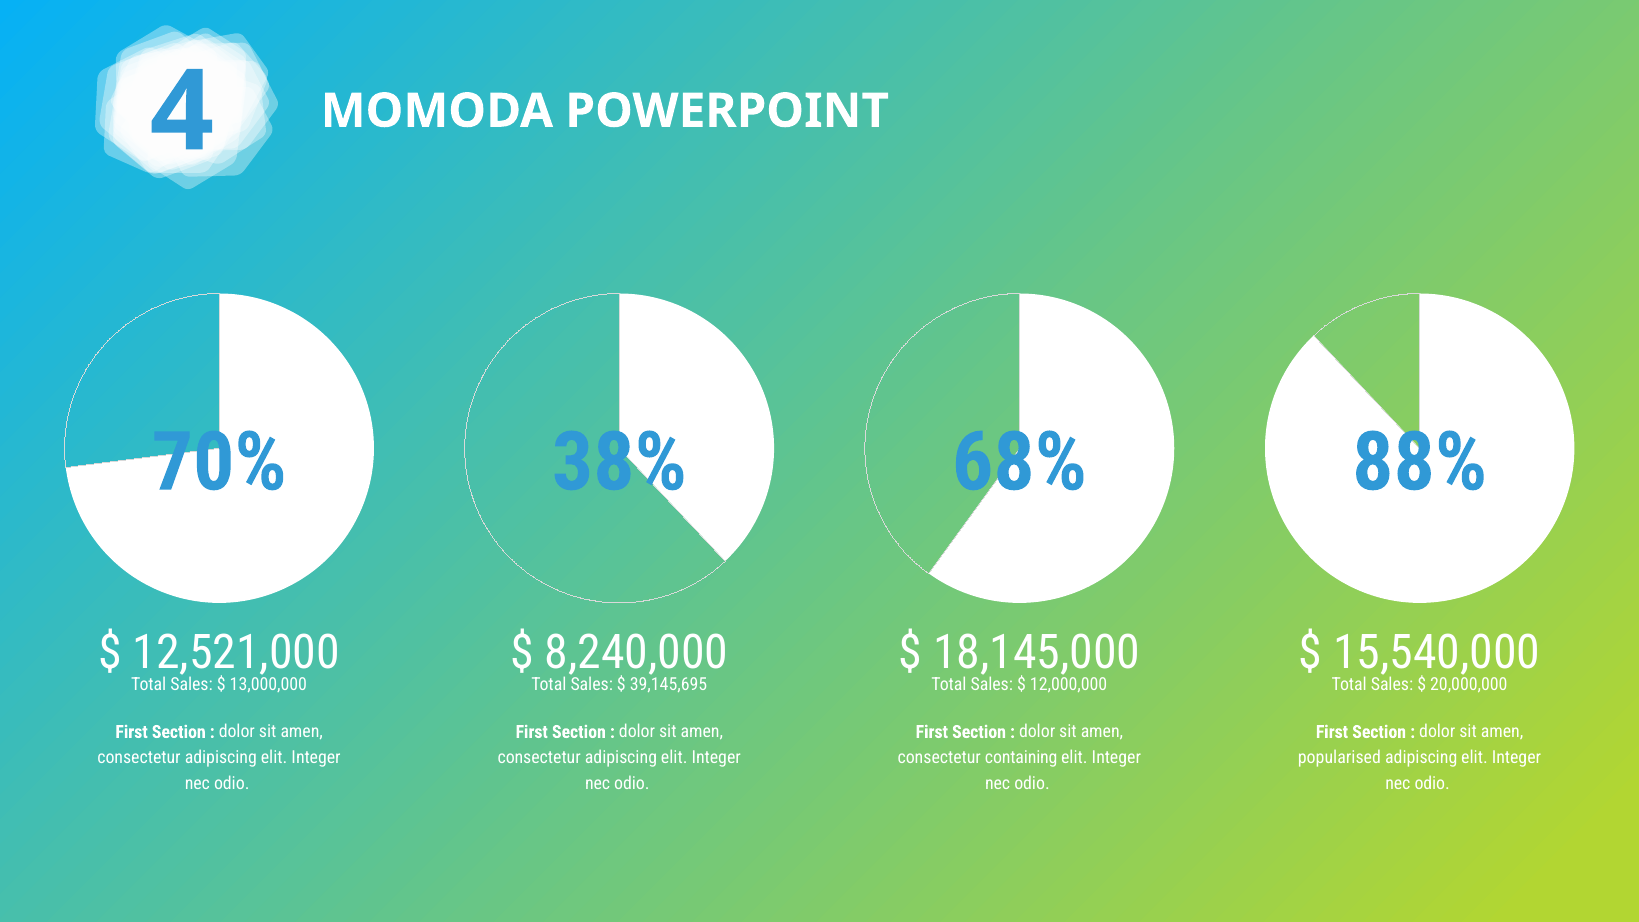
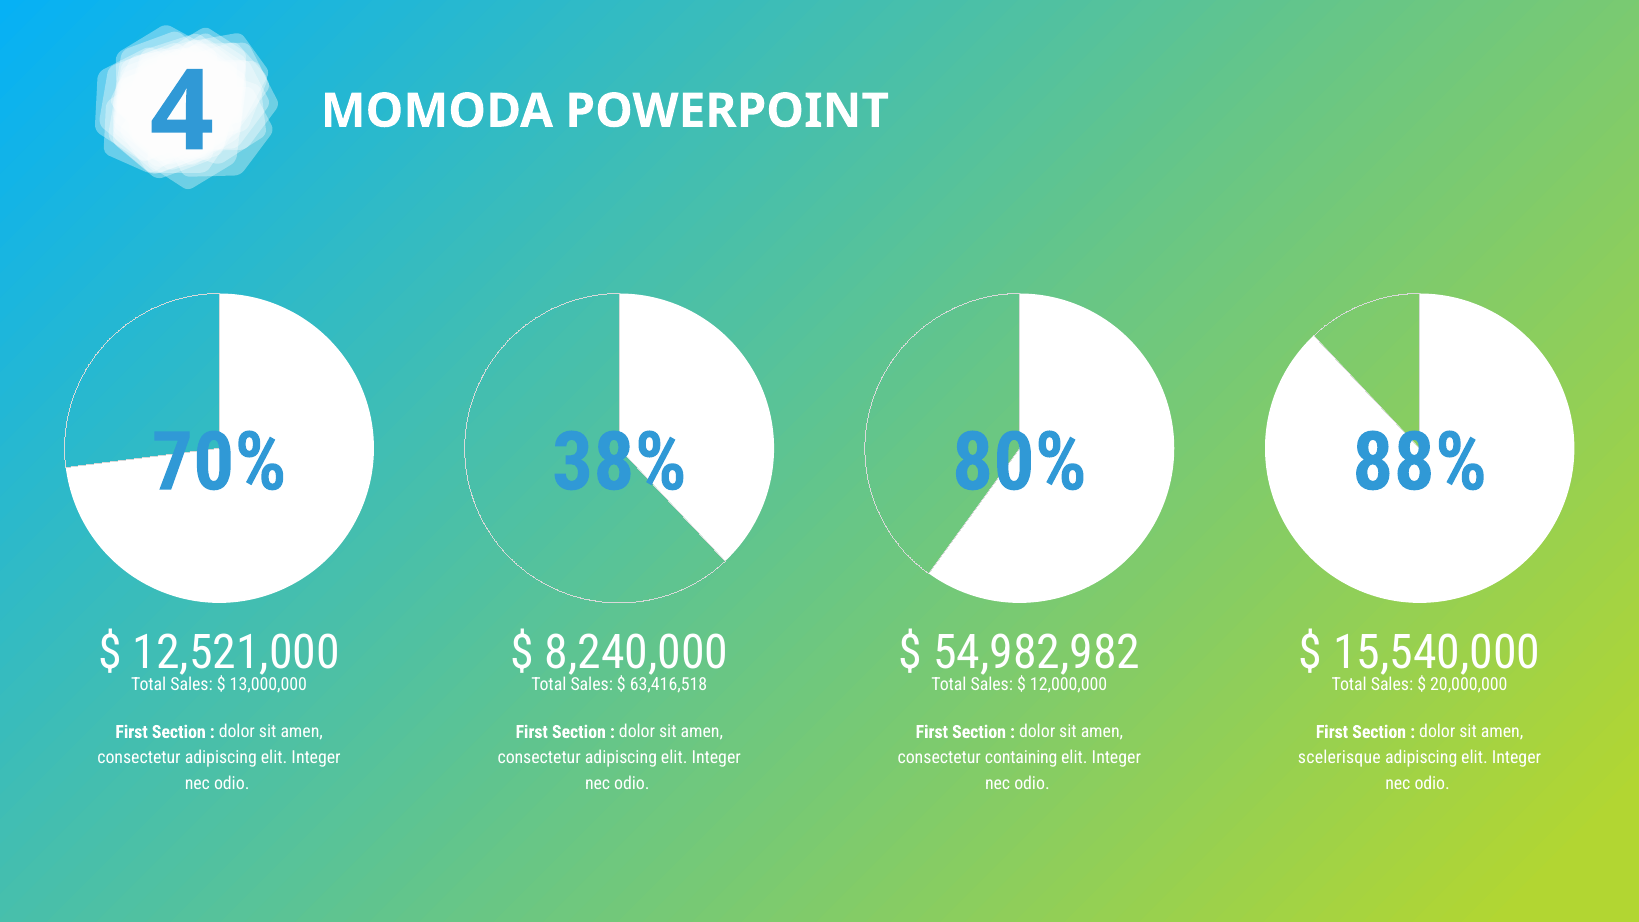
68%: 68% -> 80%
18,145,000: 18,145,000 -> 54,982,982
39,145,695: 39,145,695 -> 63,416,518
popularised: popularised -> scelerisque
